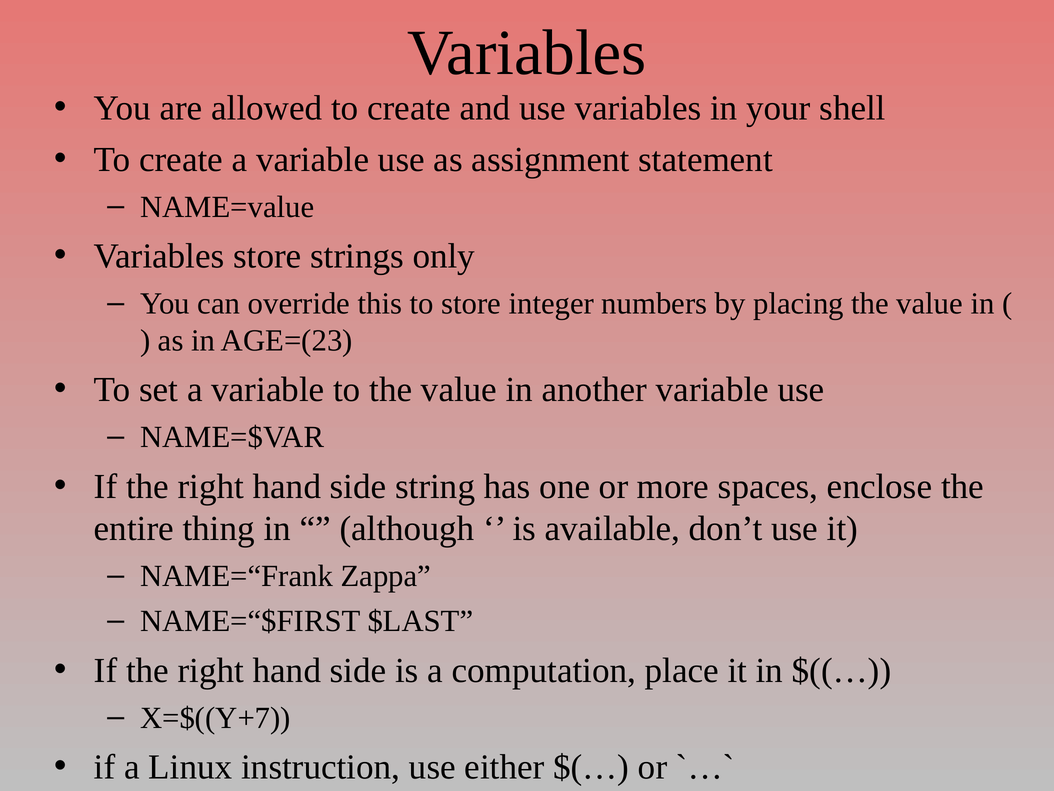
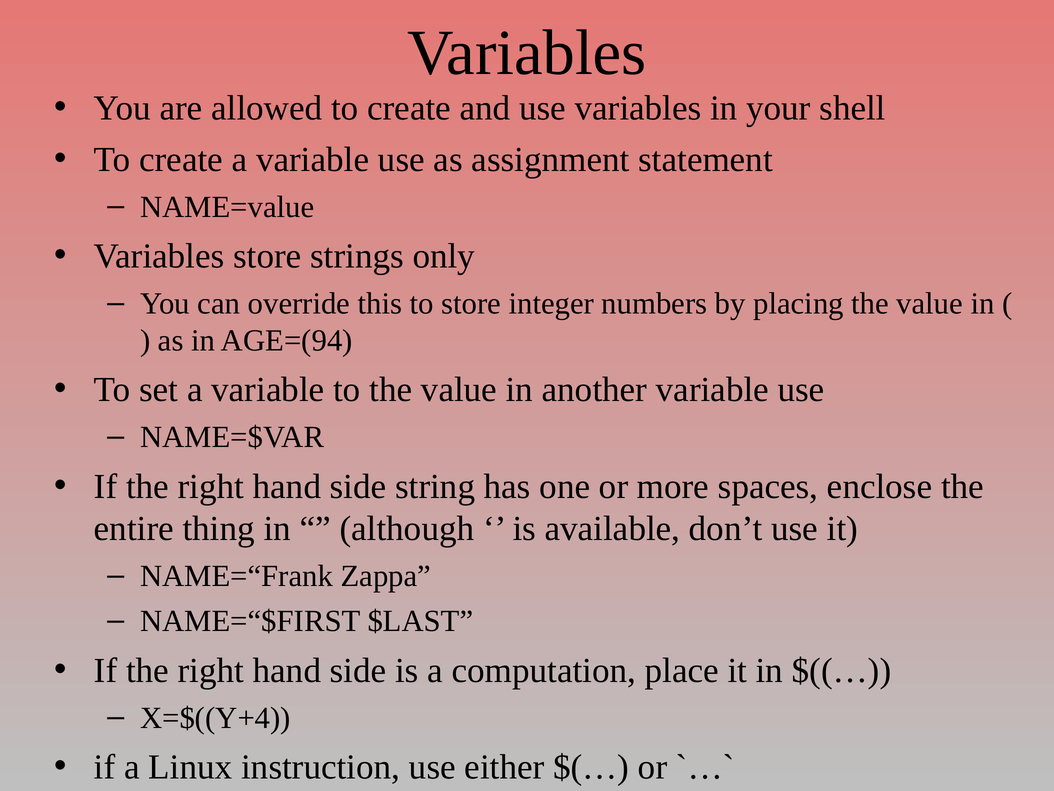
AGE=(23: AGE=(23 -> AGE=(94
X=$((Y+7: X=$((Y+7 -> X=$((Y+4
